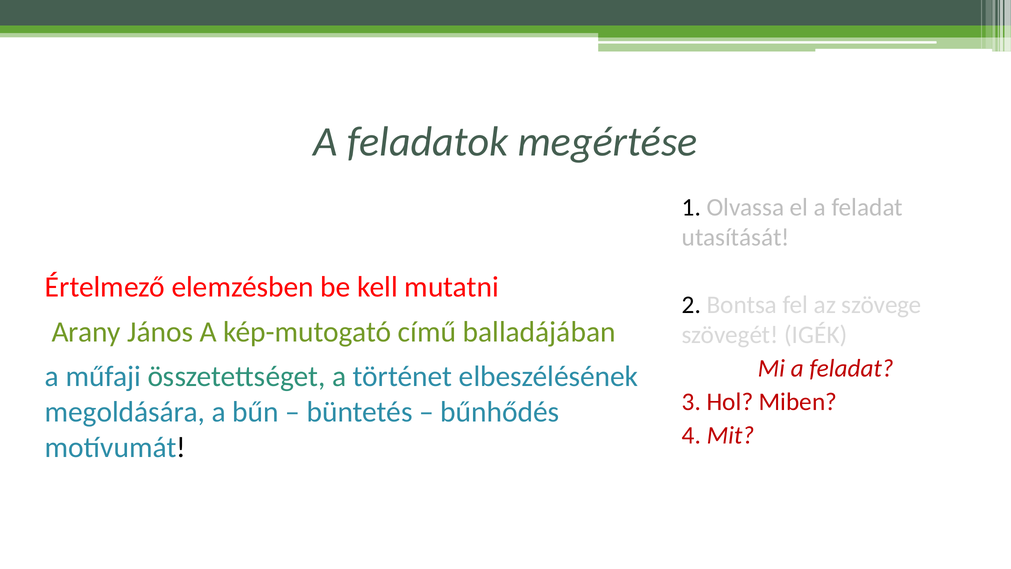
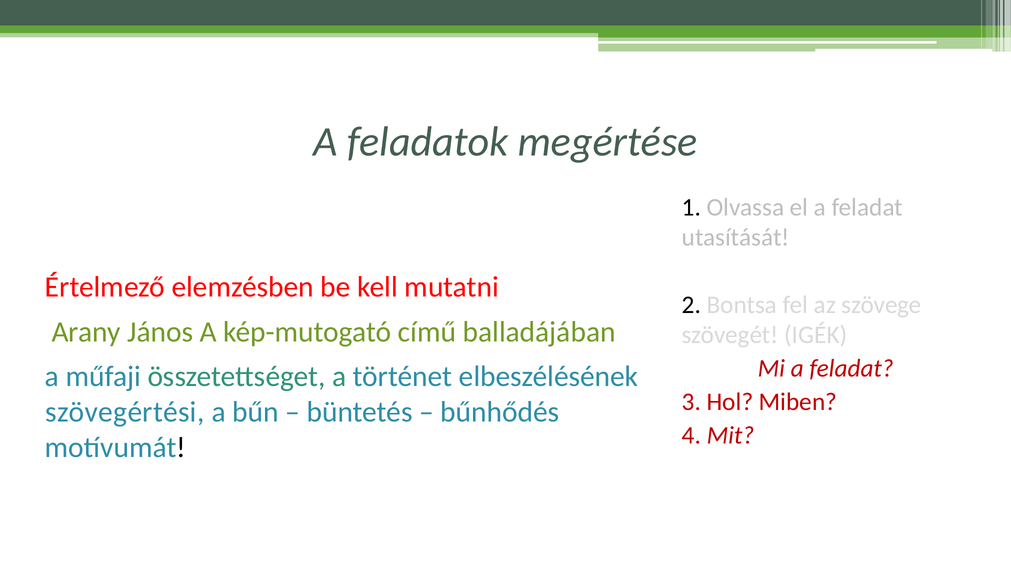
megoldására: megoldására -> szövegértési
